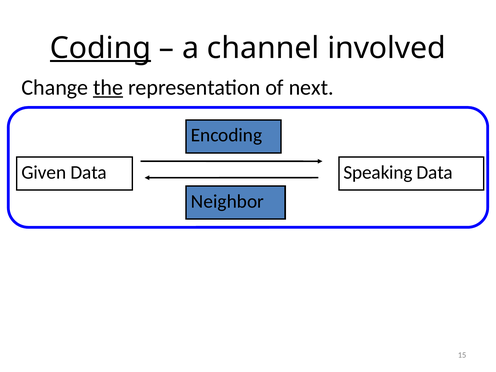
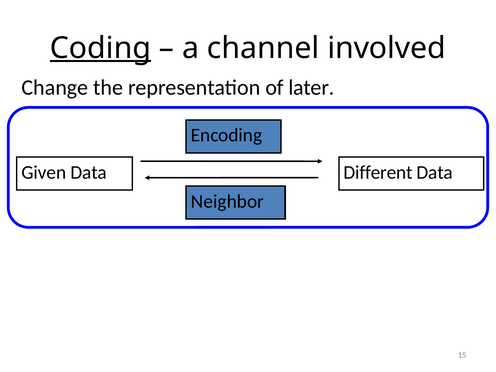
the underline: present -> none
next: next -> later
Speaking: Speaking -> Different
